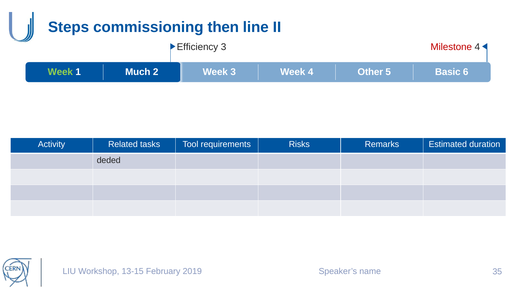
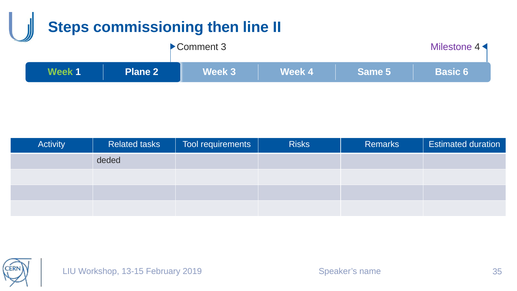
Efficiency: Efficiency -> Comment
Milestone colour: red -> purple
Much: Much -> Plane
Other: Other -> Same
